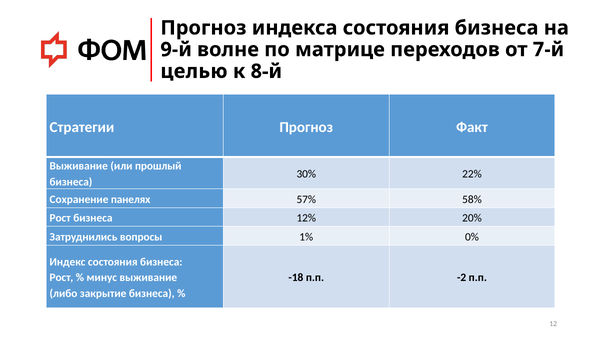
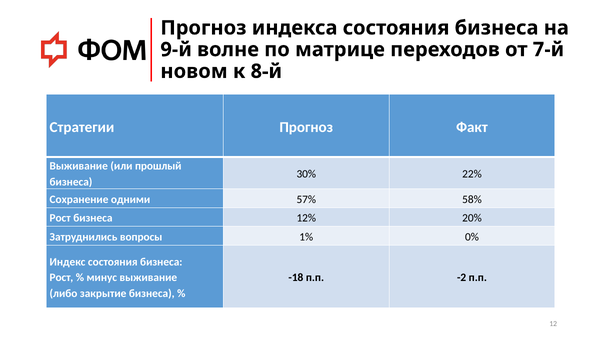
целью: целью -> новом
панелях: панелях -> одними
